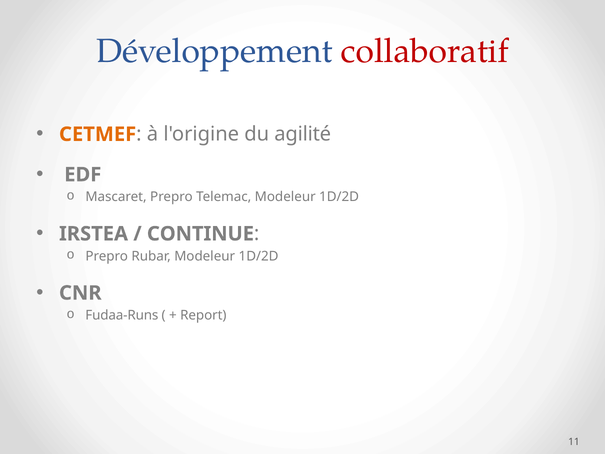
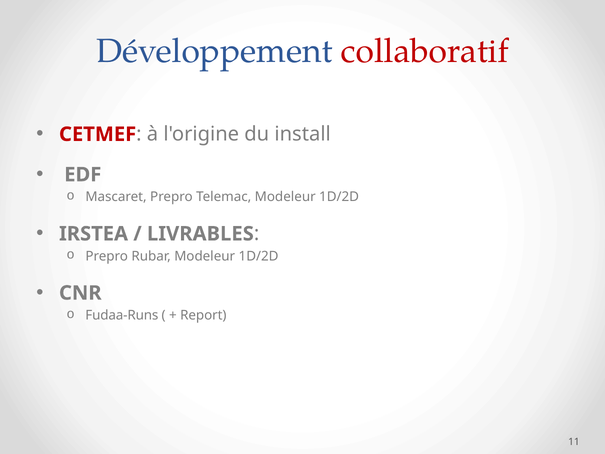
CETMEF colour: orange -> red
agilité: agilité -> install
CONTINUE: CONTINUE -> LIVRABLES
